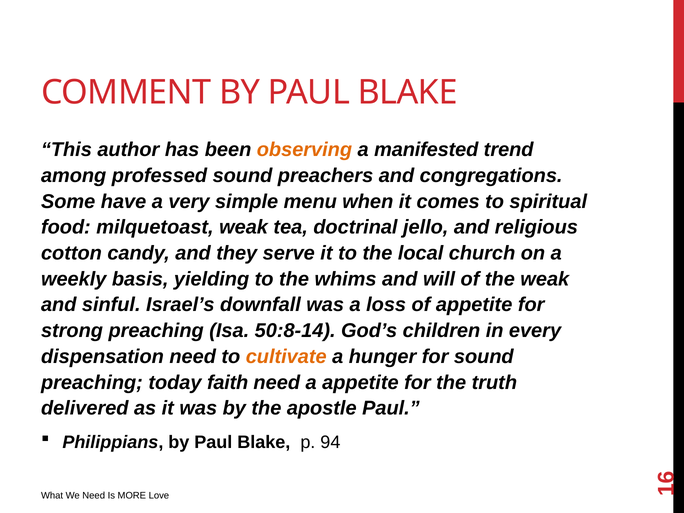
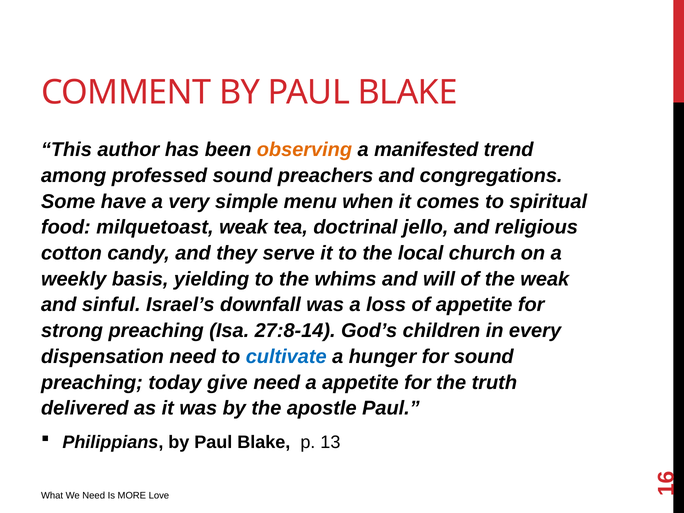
50:8-14: 50:8-14 -> 27:8-14
cultivate colour: orange -> blue
faith: faith -> give
94: 94 -> 13
